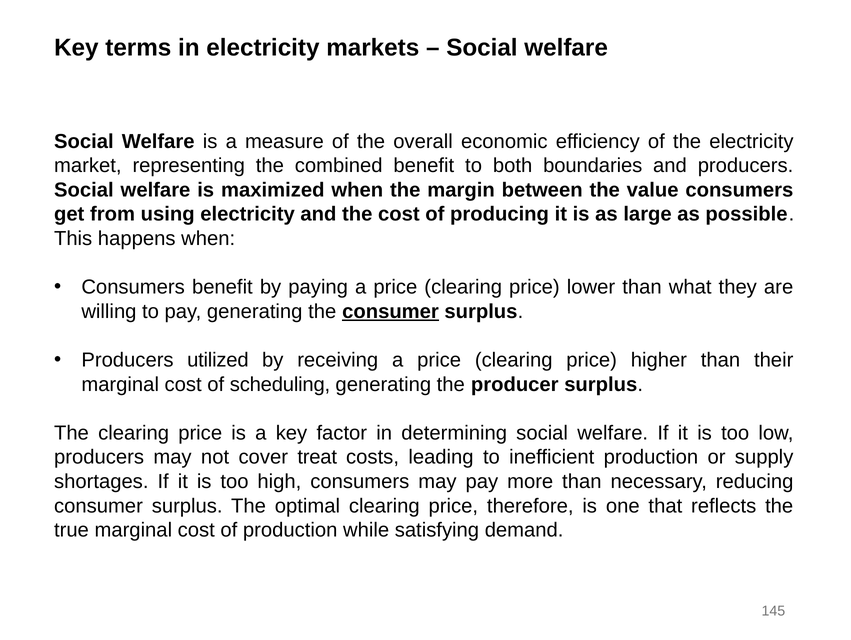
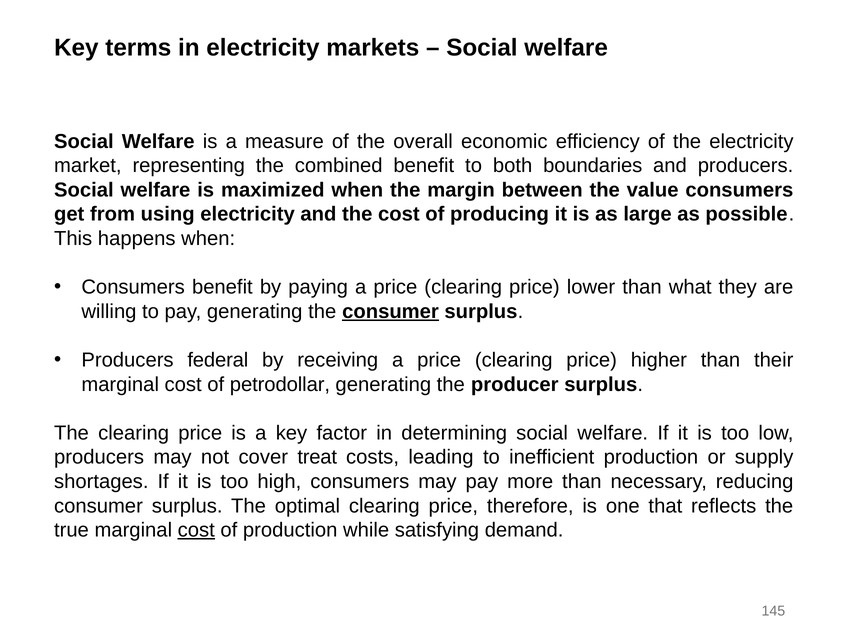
utilized: utilized -> federal
scheduling: scheduling -> petrodollar
cost at (196, 529) underline: none -> present
